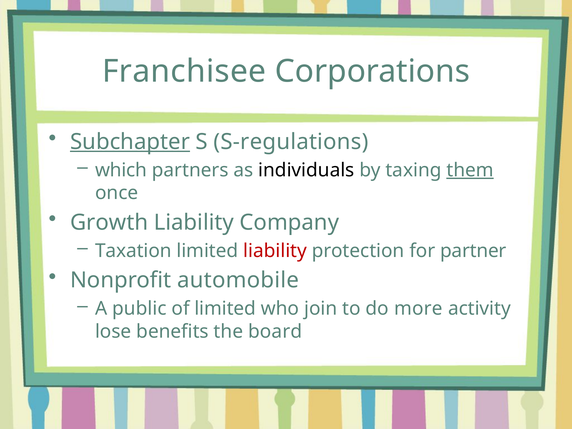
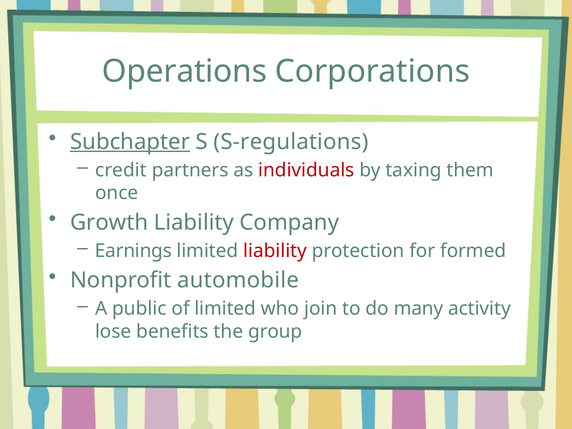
Franchisee: Franchisee -> Operations
which: which -> credit
individuals colour: black -> red
them underline: present -> none
Taxation: Taxation -> Earnings
partner: partner -> formed
more: more -> many
board: board -> group
